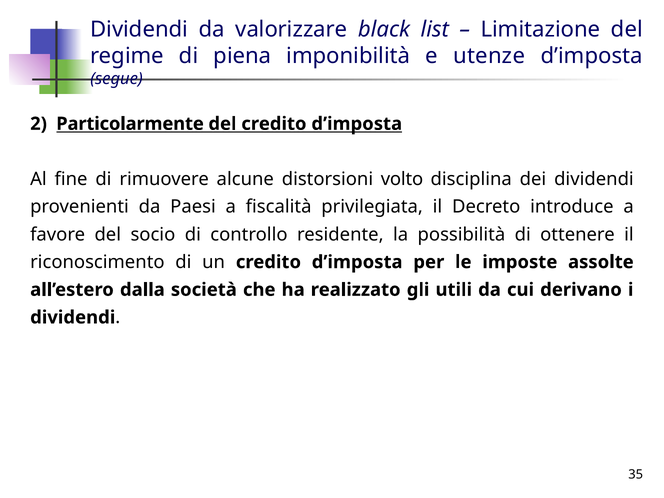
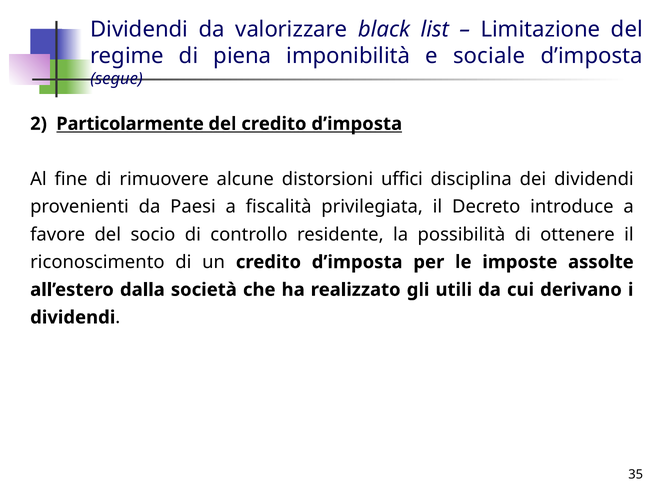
utenze: utenze -> sociale
volto: volto -> uffici
